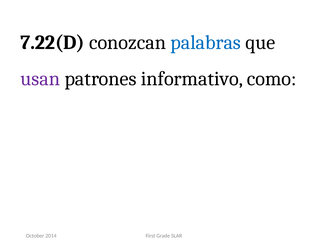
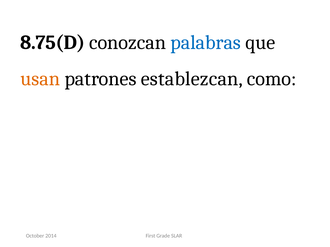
7.22(D: 7.22(D -> 8.75(D
usan colour: purple -> orange
informativo: informativo -> establezcan
